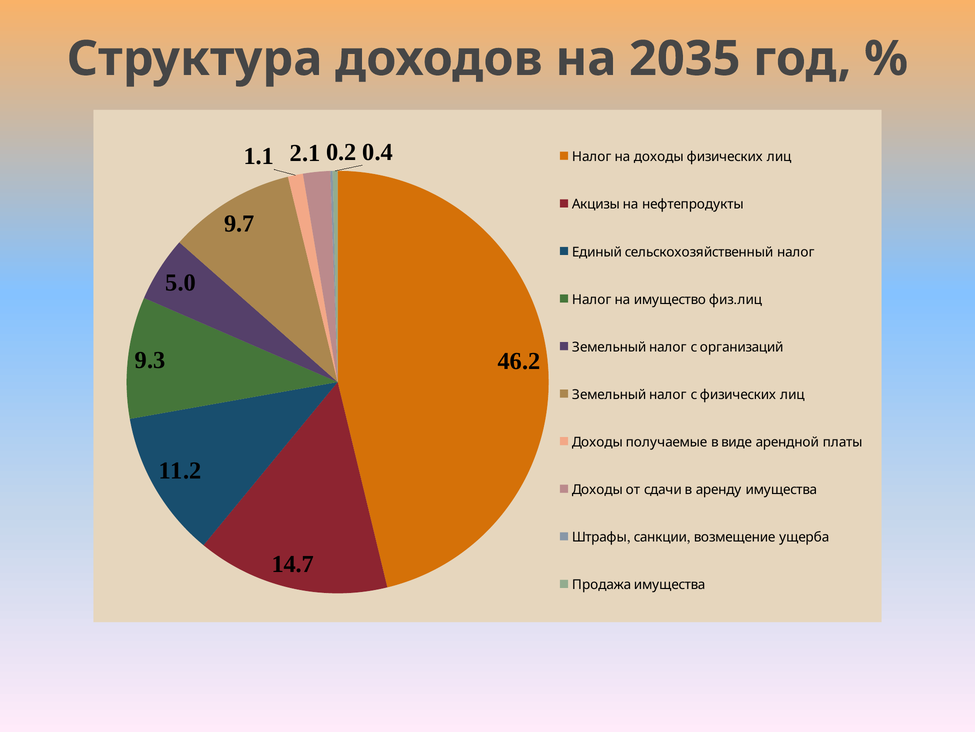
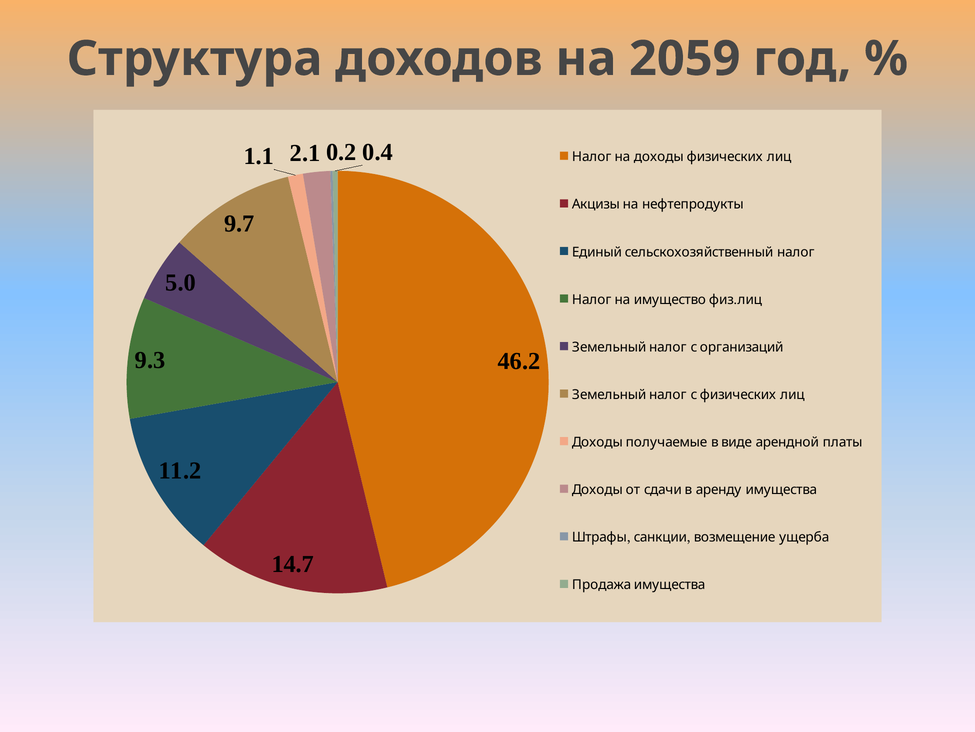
2035: 2035 -> 2059
